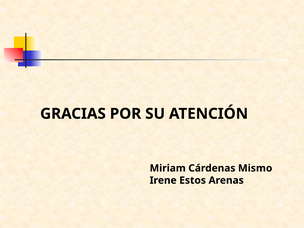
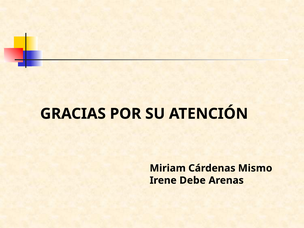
Estos: Estos -> Debe
